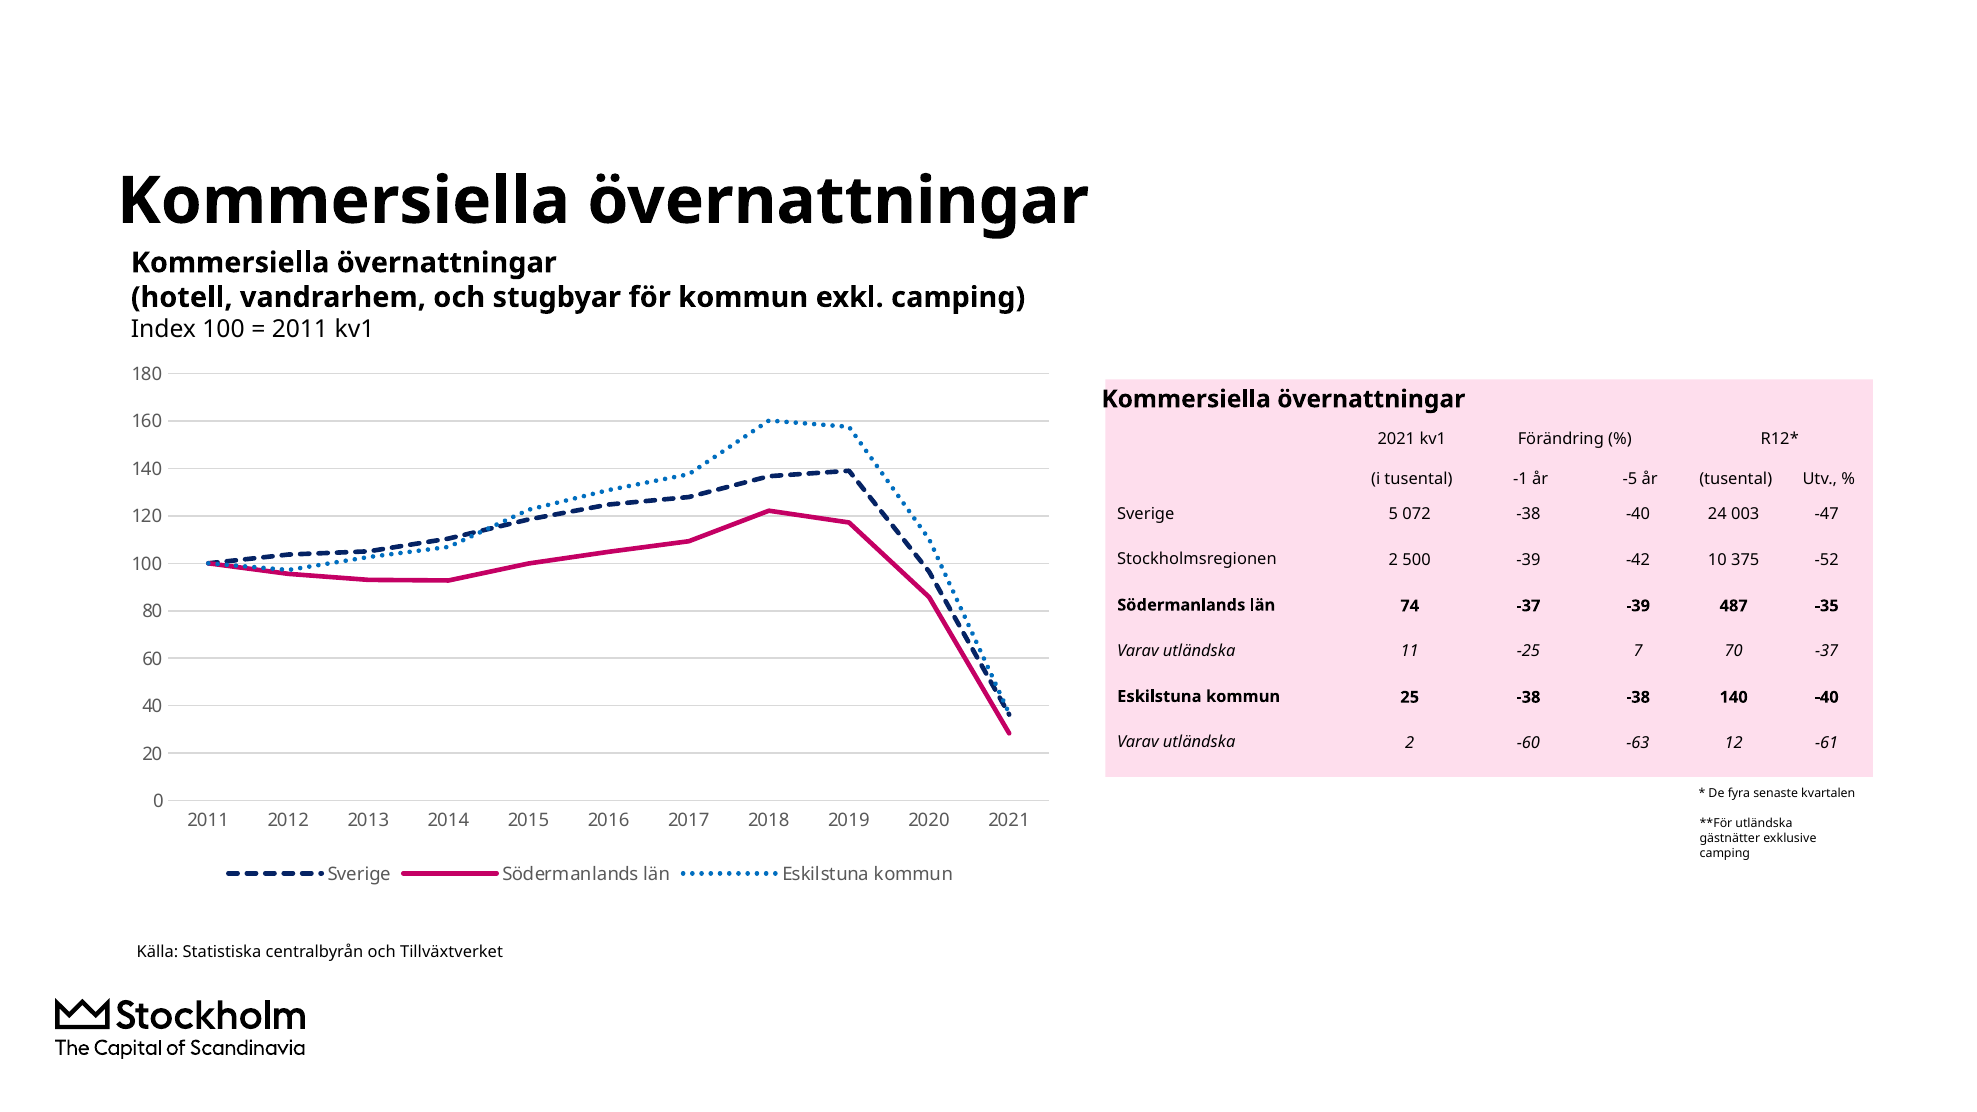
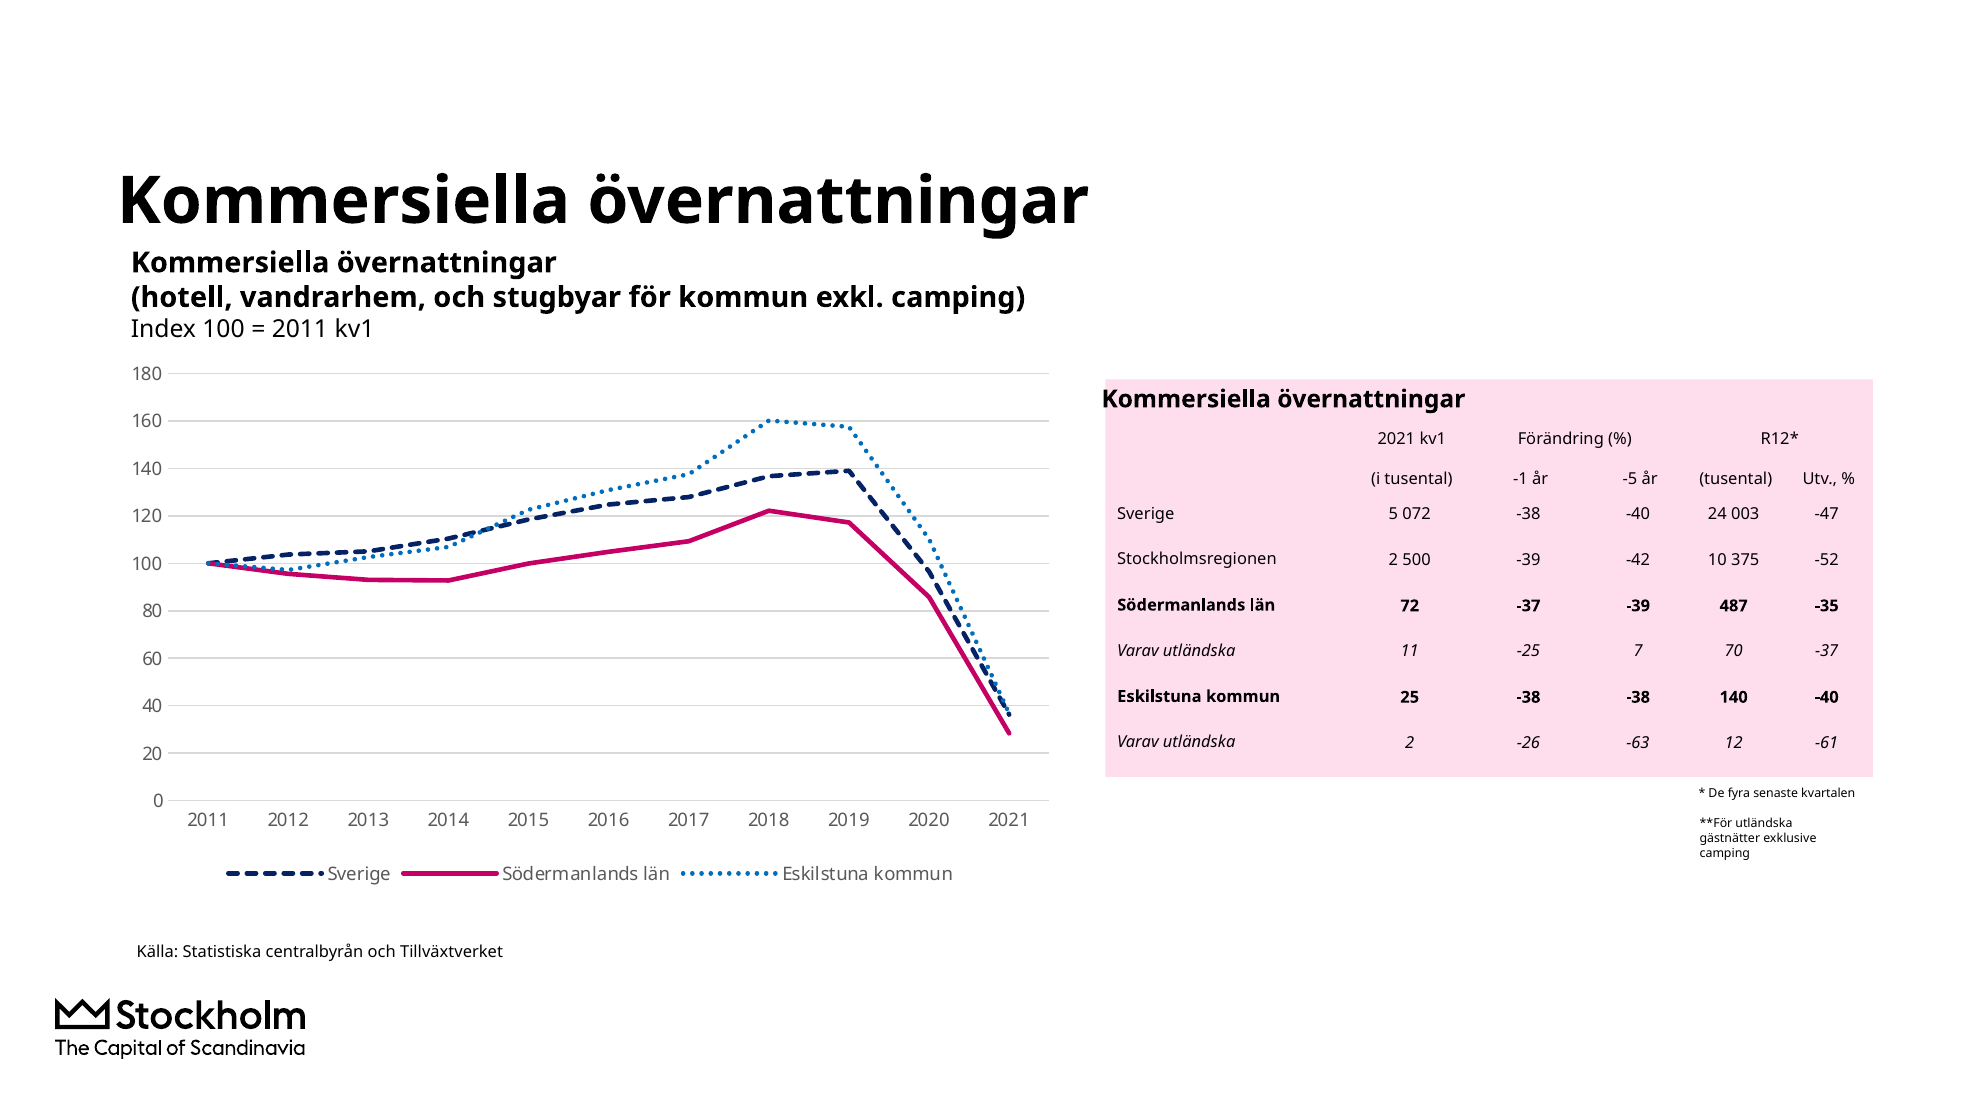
74: 74 -> 72
-60: -60 -> -26
